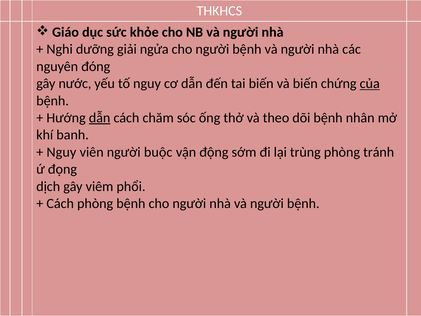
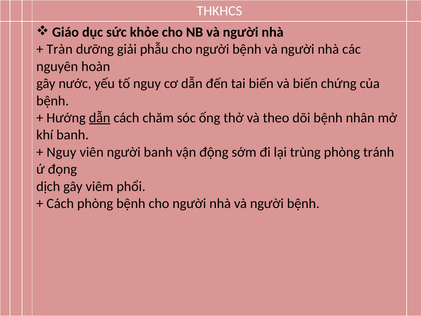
Nghi: Nghi -> Tràn
ngửa: ngửa -> phẫu
đóng: đóng -> hoàn
của underline: present -> none
người buộc: buộc -> banh
